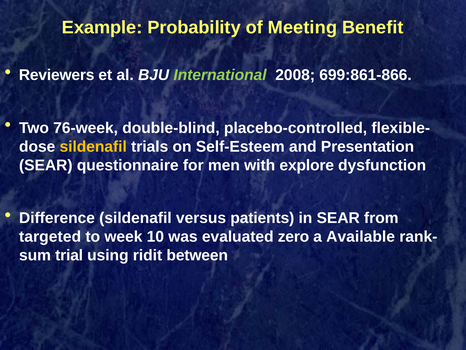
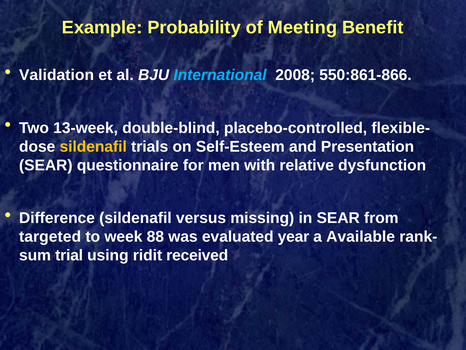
Reviewers: Reviewers -> Validation
International colour: light green -> light blue
699:861-866: 699:861-866 -> 550:861-866
76-week: 76-week -> 13-week
explore: explore -> relative
patients: patients -> missing
10: 10 -> 88
zero: zero -> year
between: between -> received
